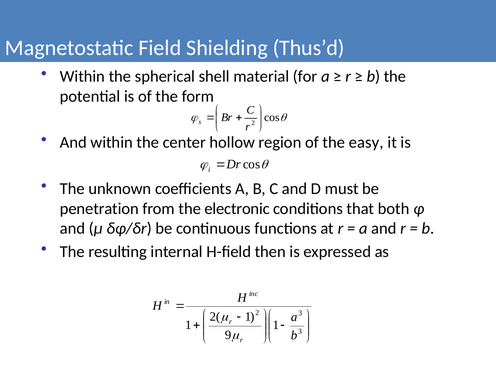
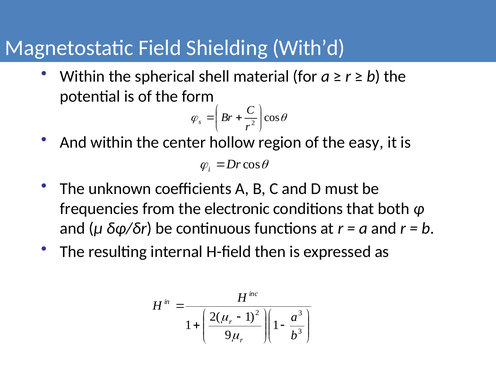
Thus’d: Thus’d -> With’d
penetration: penetration -> frequencies
